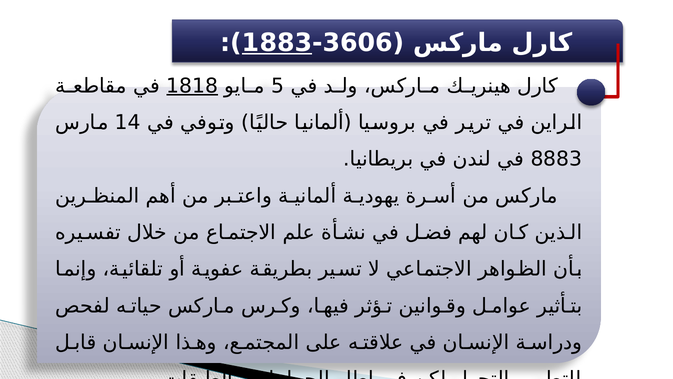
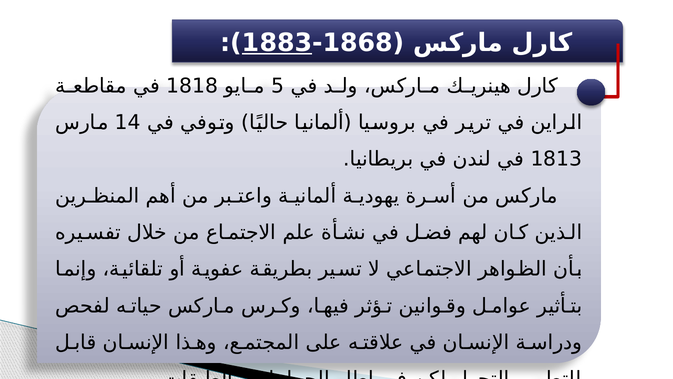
3606: 3606 -> 1868
1818 underline: present -> none
8883: 8883 -> 1813
